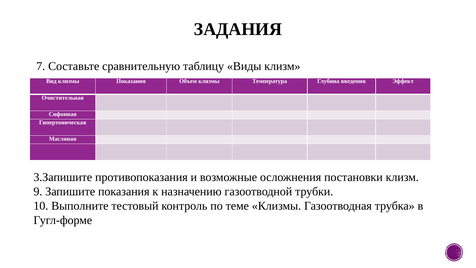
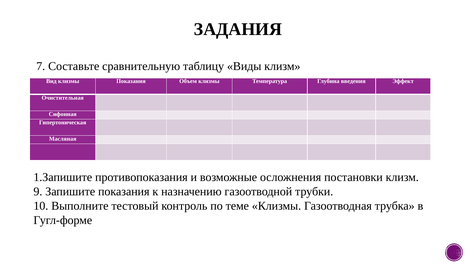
3.Запишите: 3.Запишите -> 1.Запишите
